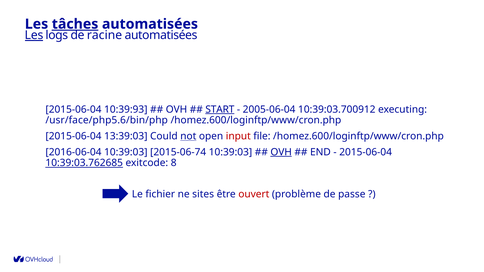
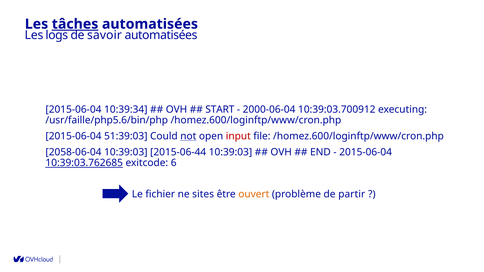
Les at (34, 35) underline: present -> none
racine: racine -> savoir
10:39:93: 10:39:93 -> 10:39:34
START underline: present -> none
2005-06-04: 2005-06-04 -> 2000-06-04
/usr/face/php5.6/bin/php: /usr/face/php5.6/bin/php -> /usr/faille/php5.6/bin/php
13:39:03: 13:39:03 -> 51:39:03
2016-06-04: 2016-06-04 -> 2058-06-04
2015-06-74: 2015-06-74 -> 2015-06-44
OVH at (281, 152) underline: present -> none
8: 8 -> 6
ouvert colour: red -> orange
passe: passe -> partir
